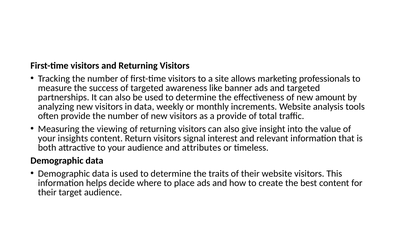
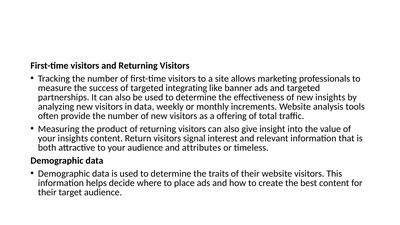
awareness: awareness -> integrating
new amount: amount -> insights
a provide: provide -> offering
viewing: viewing -> product
